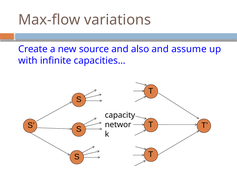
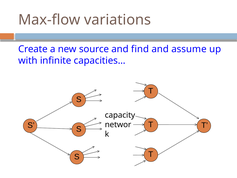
also: also -> find
